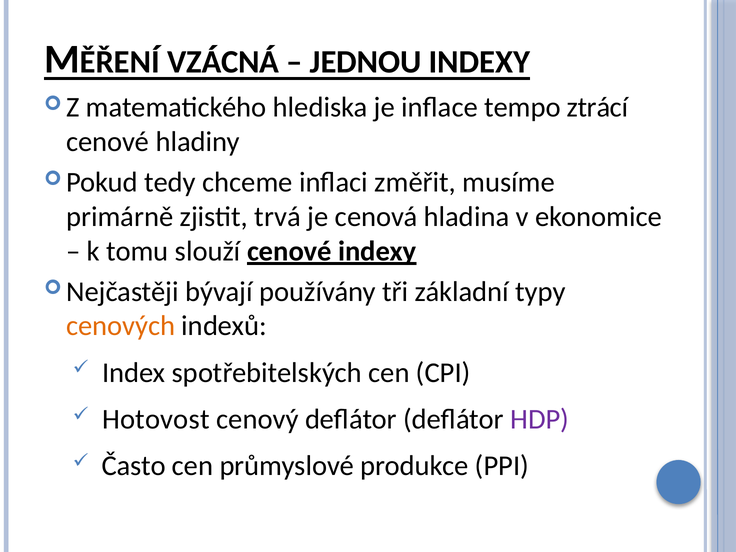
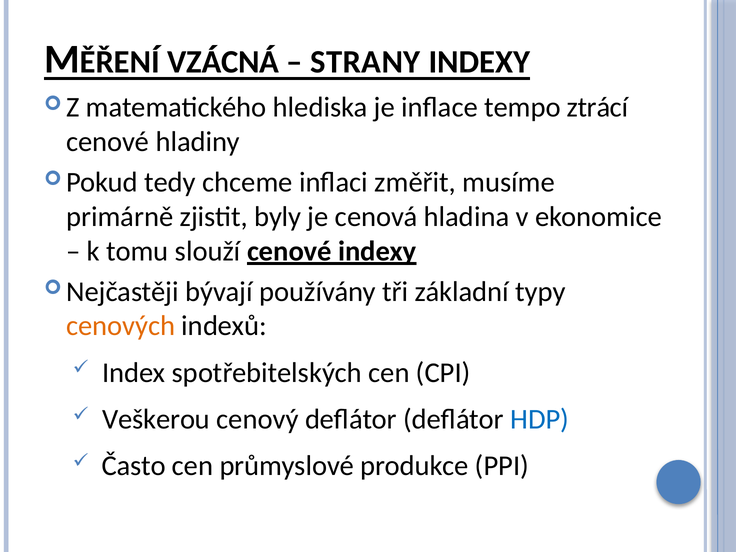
JEDNOU: JEDNOU -> STRANY
trvá: trvá -> byly
Hotovost: Hotovost -> Veškerou
HDP colour: purple -> blue
